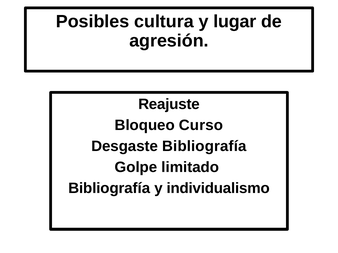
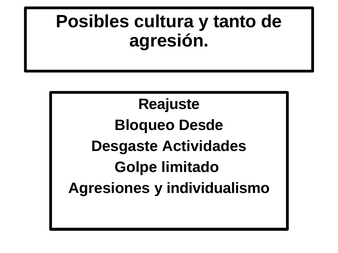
lugar: lugar -> tanto
Curso: Curso -> Desde
Desgaste Bibliografía: Bibliografía -> Actividades
Bibliografía at (109, 189): Bibliografía -> Agresiones
